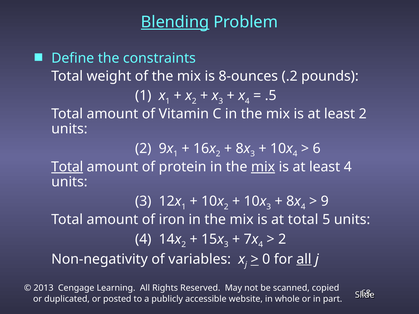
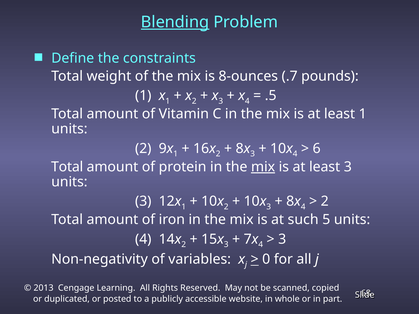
.2: .2 -> .7
least 2: 2 -> 1
Total at (67, 167) underline: present -> none
least 4: 4 -> 3
9 at (325, 202): 9 -> 2
at total: total -> such
2 at (282, 239): 2 -> 3
all at (304, 259) underline: present -> none
